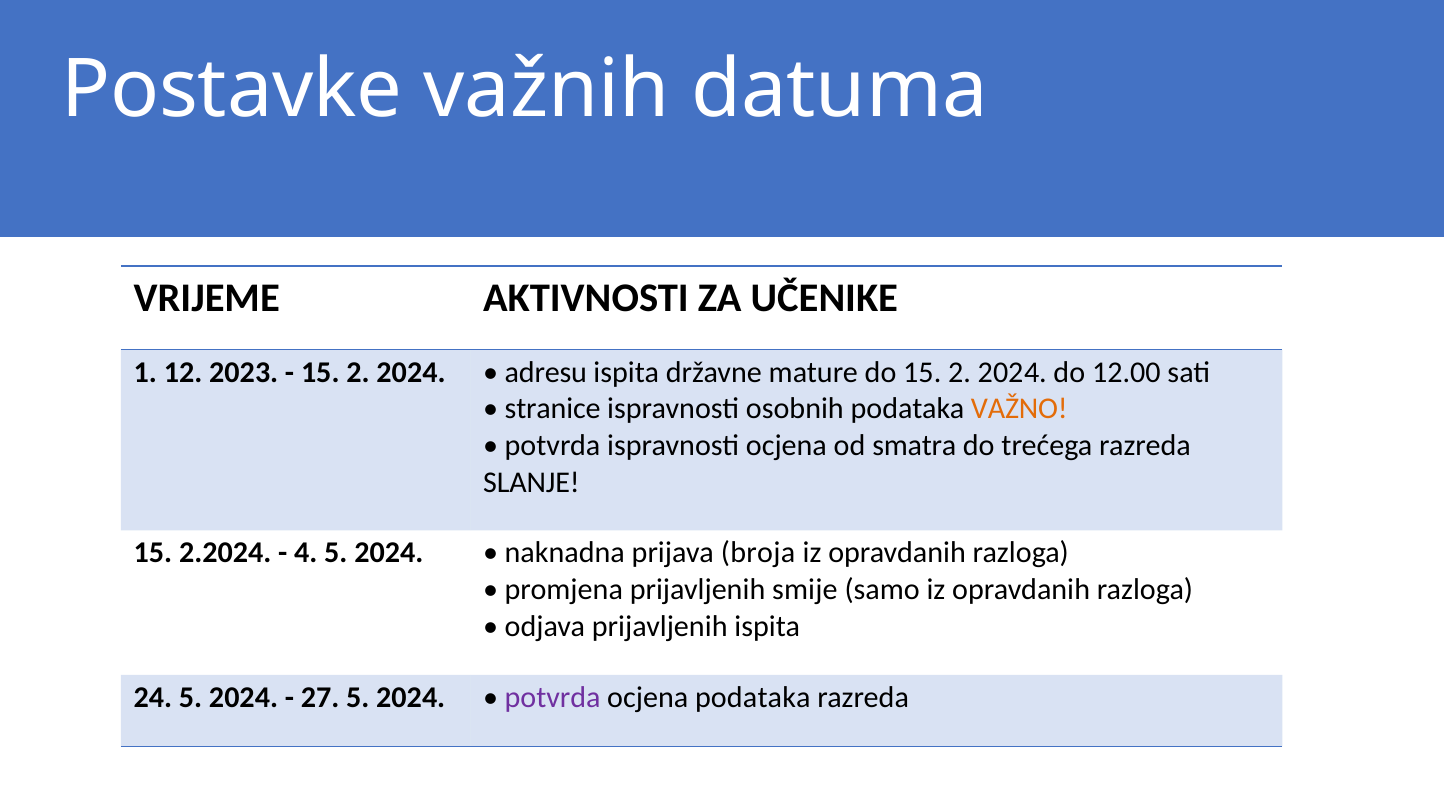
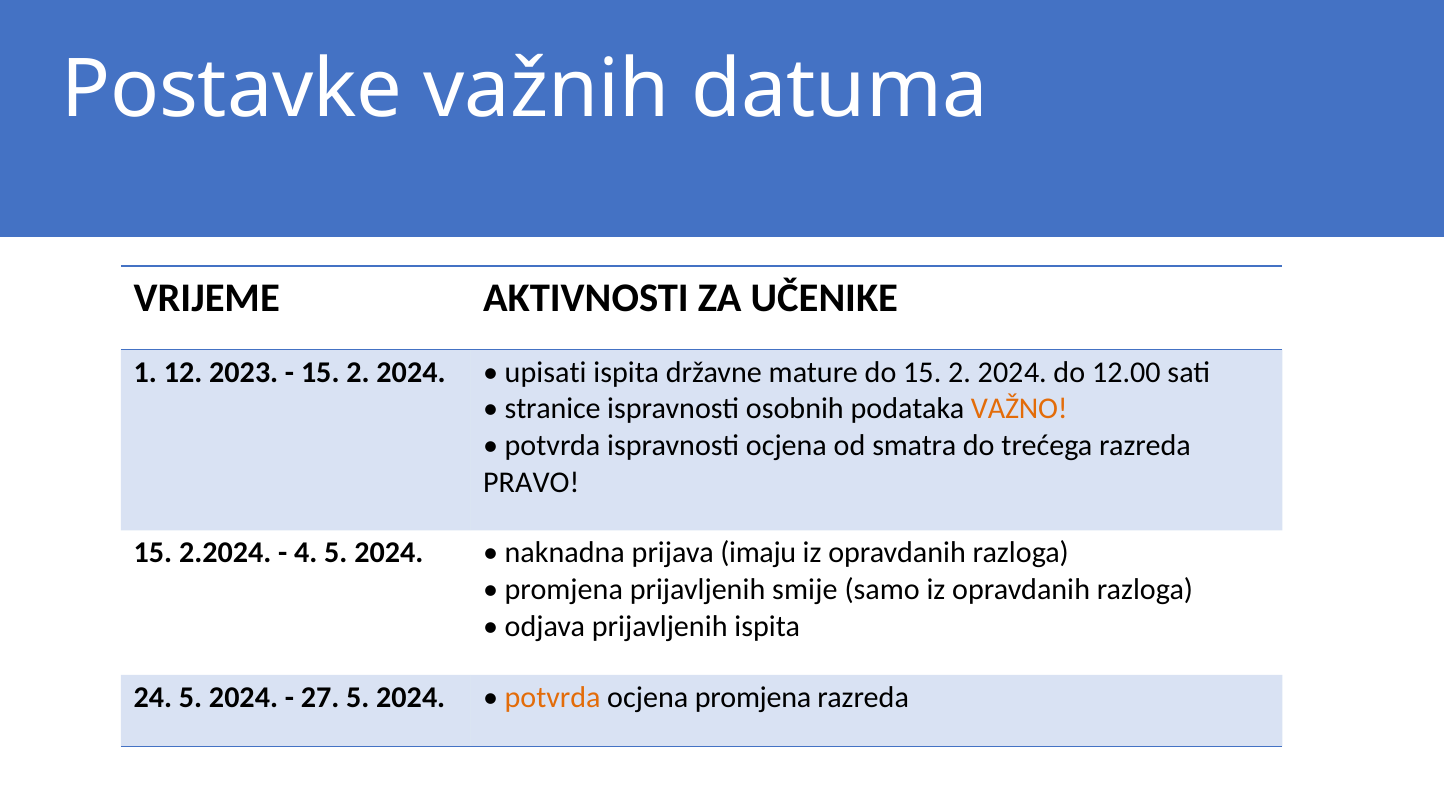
adresu: adresu -> upisati
SLANJE: SLANJE -> PRAVO
broja: broja -> imaju
potvrda at (553, 697) colour: purple -> orange
ocjena podataka: podataka -> promjena
